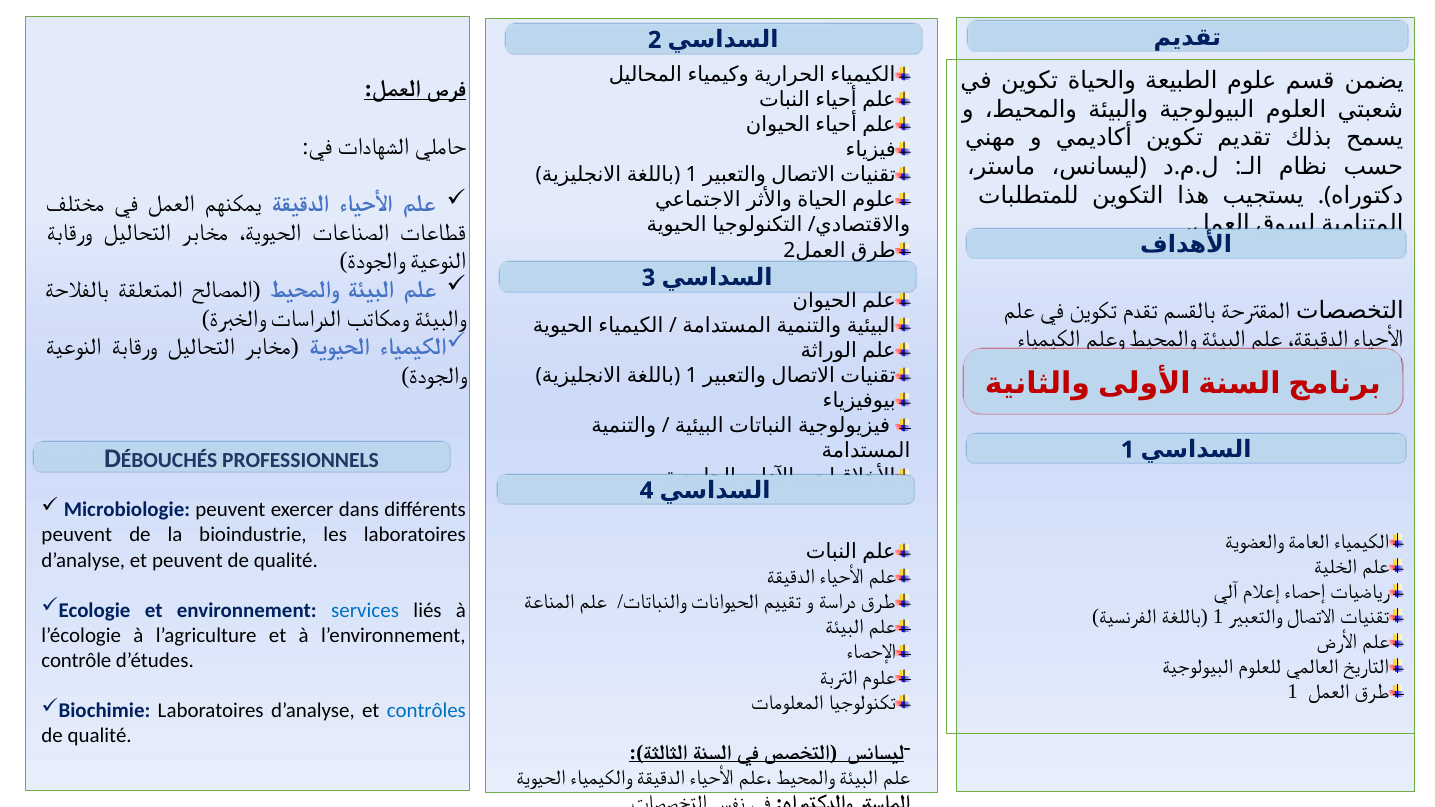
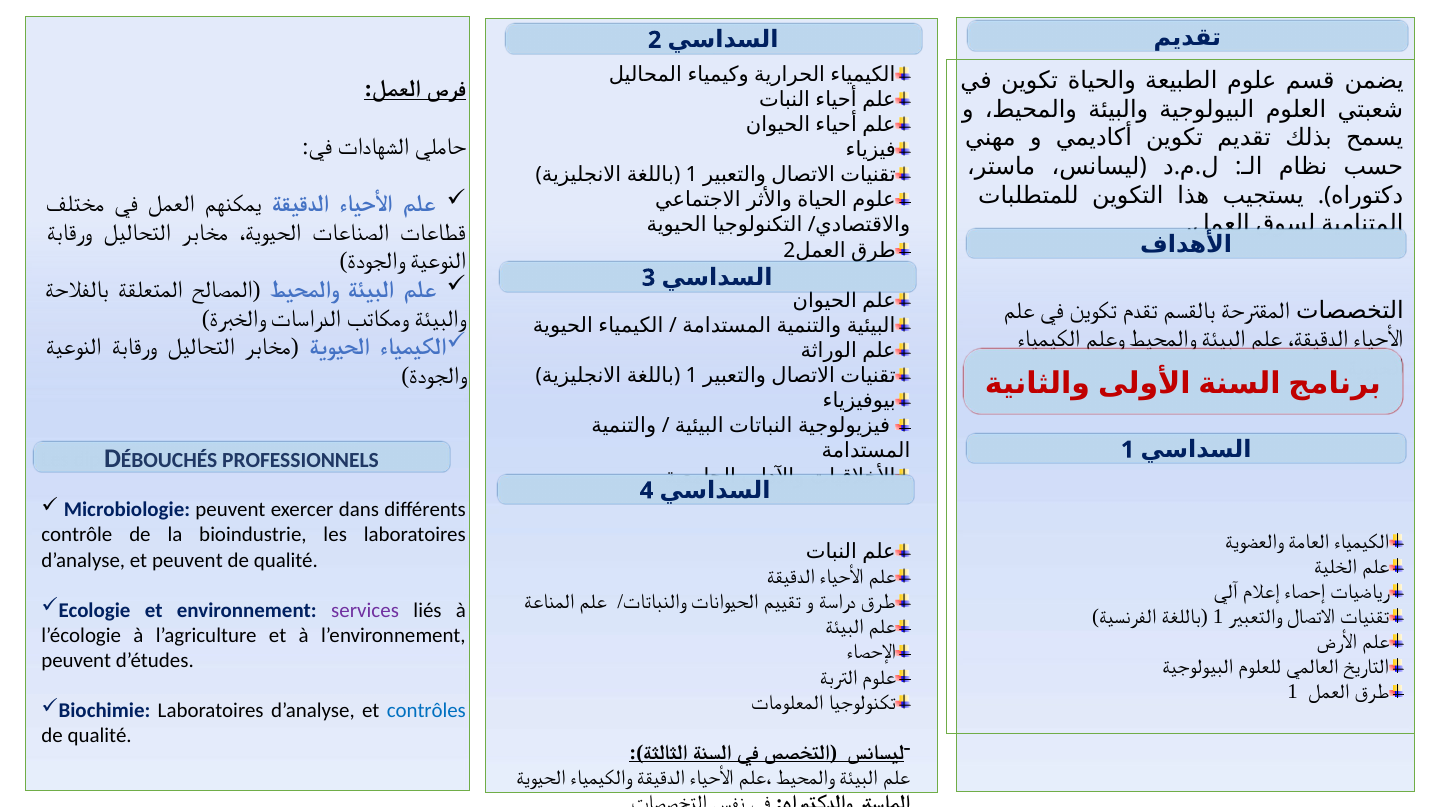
peuvent at (77, 535): peuvent -> contrôle
services colour: blue -> purple
contrôle at (76, 661): contrôle -> peuvent
